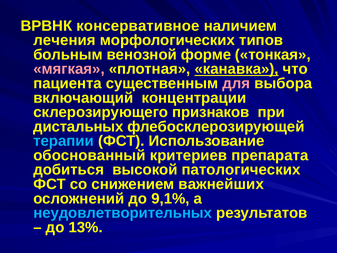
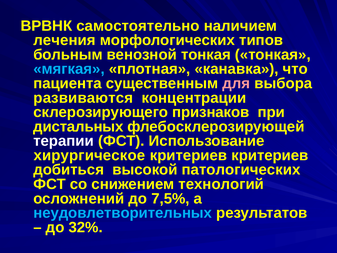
консервативное: консервативное -> самостоятельно
венозной форме: форме -> тонкая
мягкая colour: pink -> light blue
канавка underline: present -> none
включающий: включающий -> развиваются
терапии colour: light blue -> white
обоснованный: обоснованный -> хирургическое
критериев препарата: препарата -> критериев
важнейших: важнейших -> технологий
9,1%: 9,1% -> 7,5%
13%: 13% -> 32%
